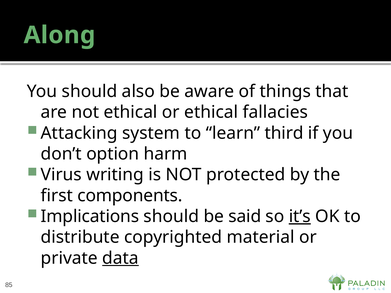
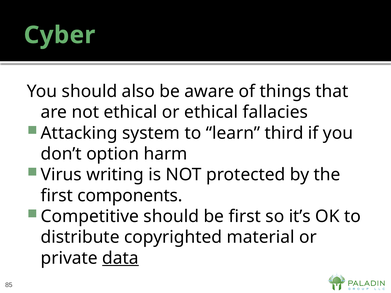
Along: Along -> Cyber
Implications: Implications -> Competitive
be said: said -> first
it’s underline: present -> none
